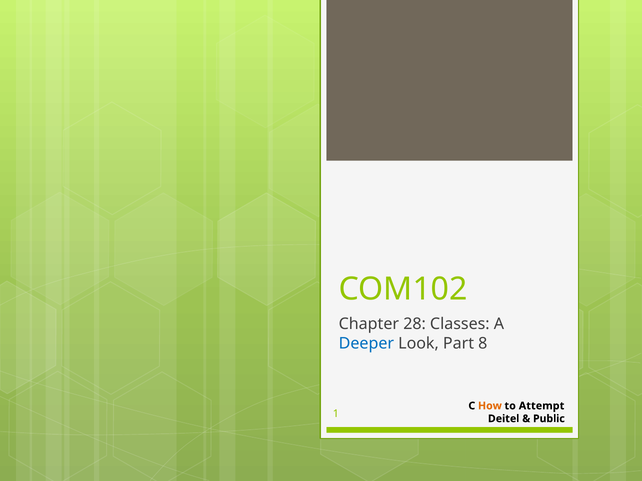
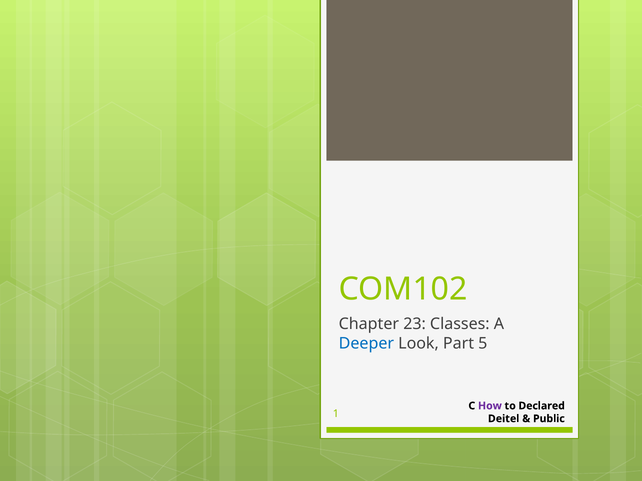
28: 28 -> 23
8: 8 -> 5
How colour: orange -> purple
Attempt: Attempt -> Declared
